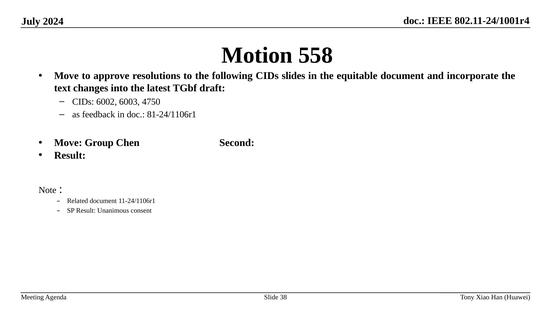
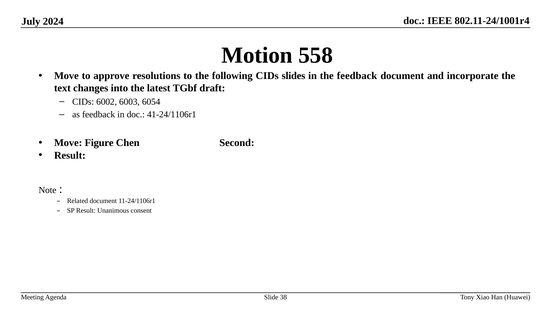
the equitable: equitable -> feedback
4750: 4750 -> 6054
81-24/1106r1: 81-24/1106r1 -> 41-24/1106r1
Group: Group -> Figure
